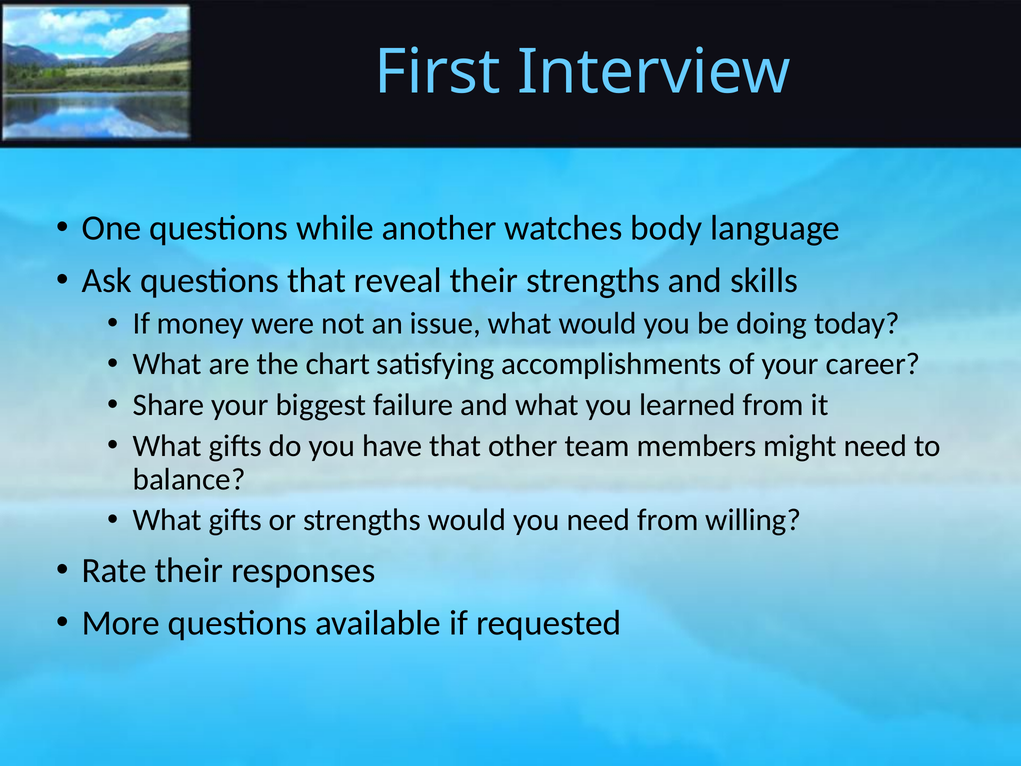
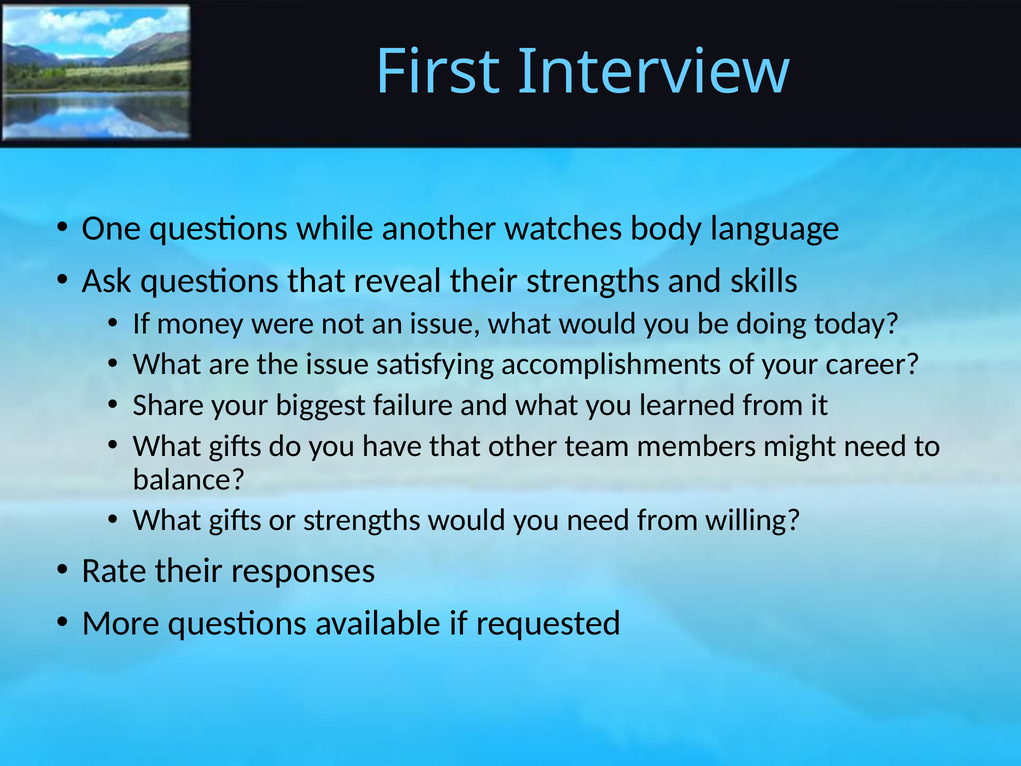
the chart: chart -> issue
